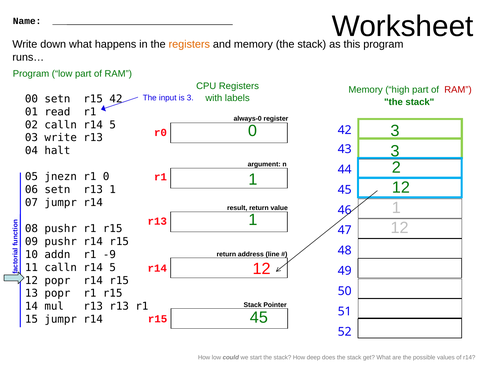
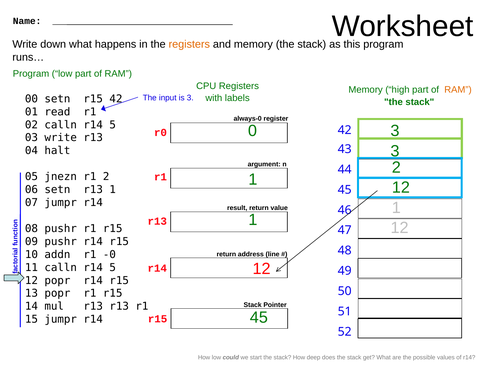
RAM at (458, 90) colour: red -> orange
r1 0: 0 -> 2
-9: -9 -> -0
